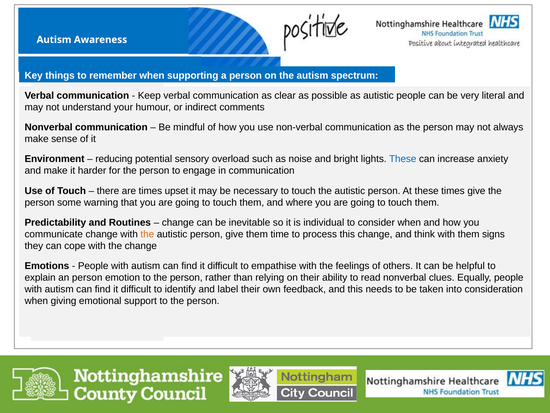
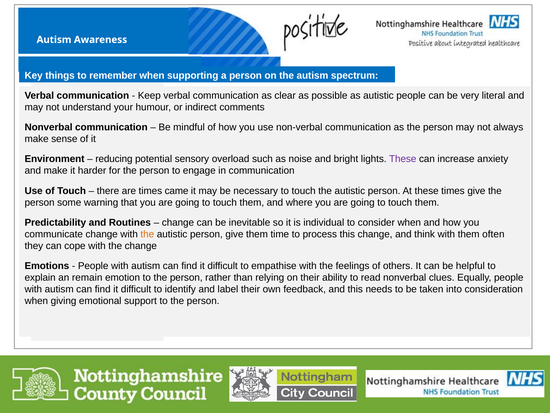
These at (403, 159) colour: blue -> purple
upset: upset -> came
signs: signs -> often
an person: person -> remain
